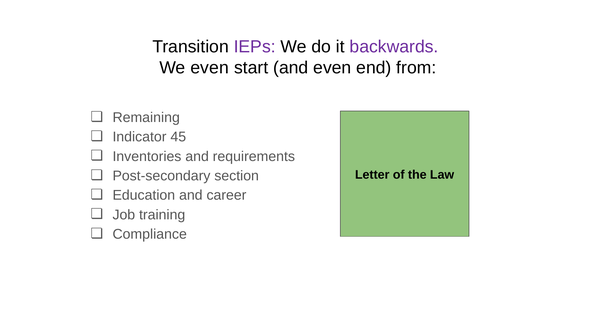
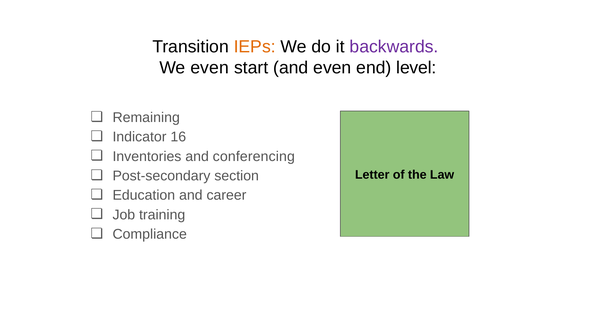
IEPs colour: purple -> orange
from: from -> level
45: 45 -> 16
requirements: requirements -> conferencing
